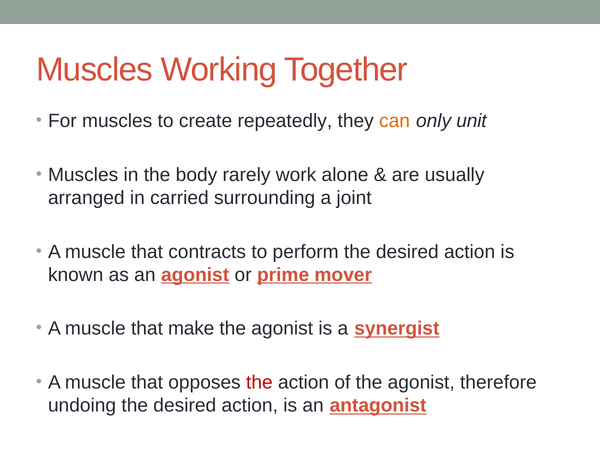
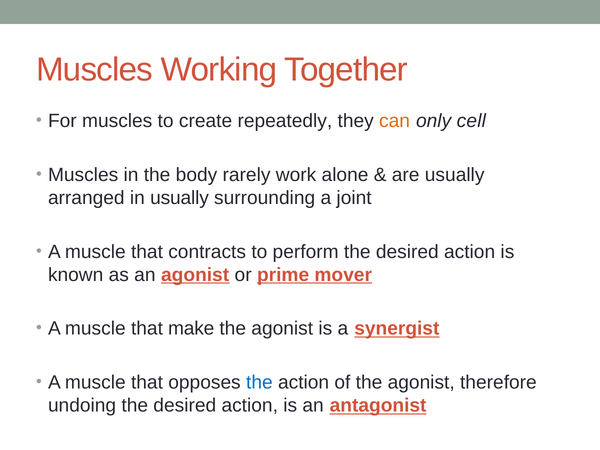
unit: unit -> cell
in carried: carried -> usually
the at (259, 383) colour: red -> blue
